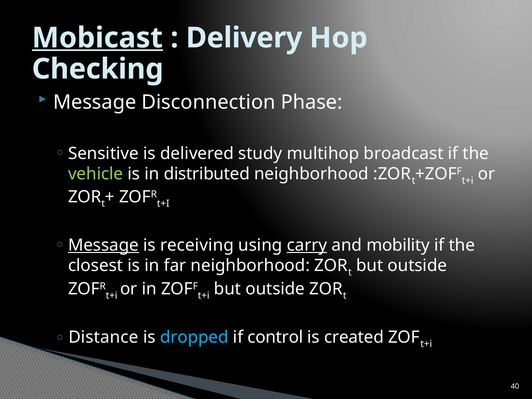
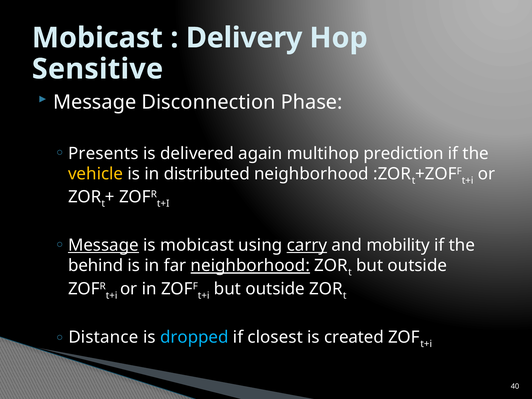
Mobicast at (97, 38) underline: present -> none
Checking: Checking -> Sensitive
Sensitive: Sensitive -> Presents
study: study -> again
broadcast: broadcast -> prediction
vehicle colour: light green -> yellow
is receiving: receiving -> mobicast
closest: closest -> behind
neighborhood at (250, 266) underline: none -> present
control: control -> closest
